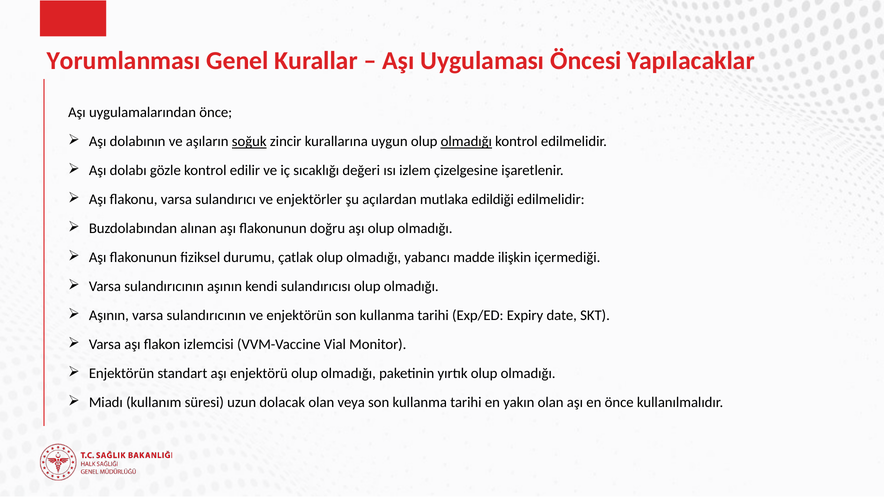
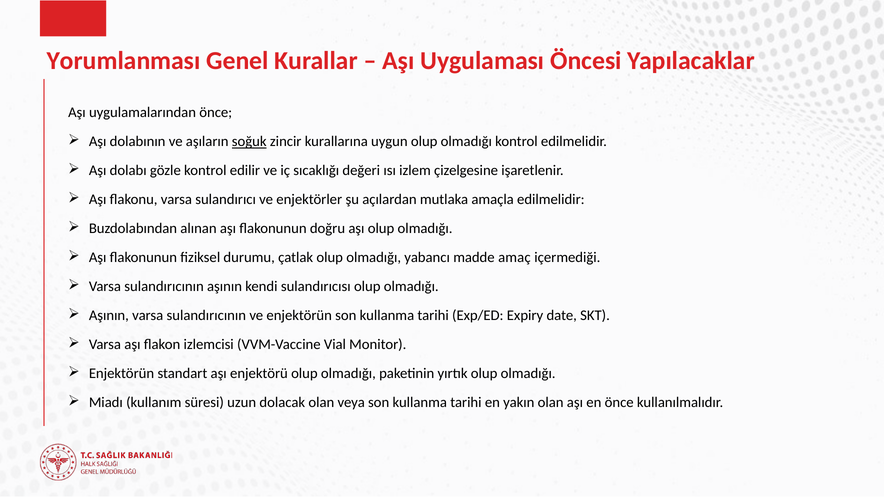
olmadığı at (466, 142) underline: present -> none
edildiği: edildiği -> amaçla
ilişkin: ilişkin -> amaç
